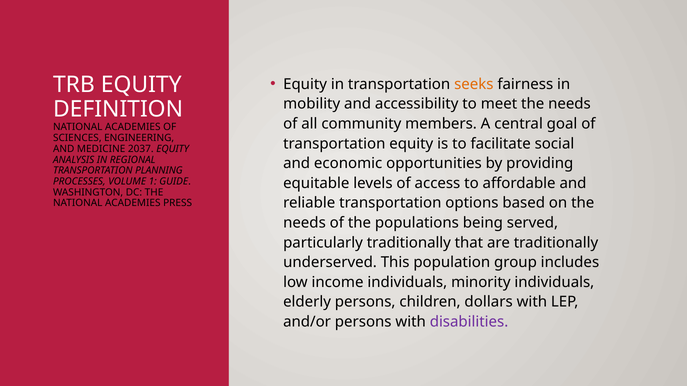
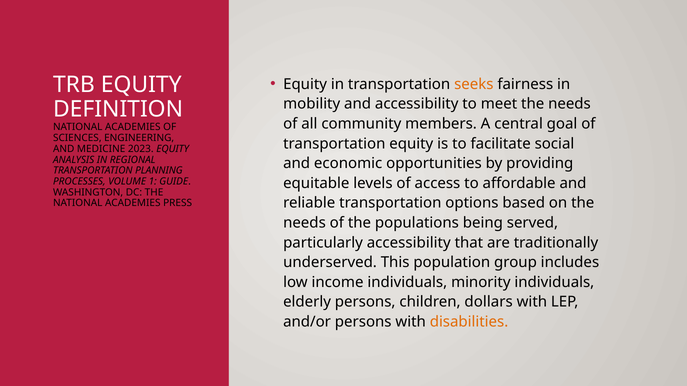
2037: 2037 -> 2023
particularly traditionally: traditionally -> accessibility
disabilities colour: purple -> orange
